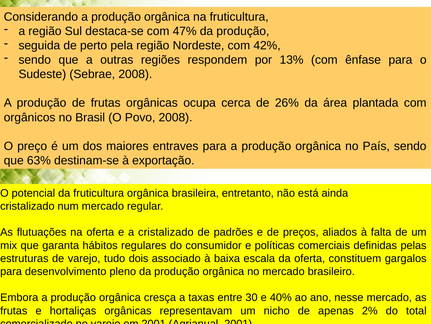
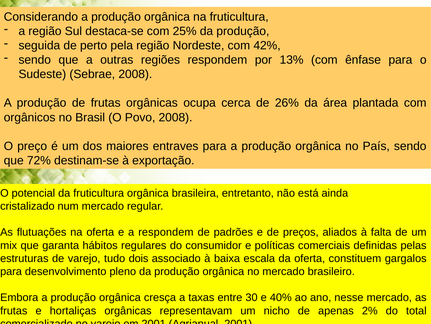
47%: 47% -> 25%
63%: 63% -> 72%
a cristalizado: cristalizado -> respondem
